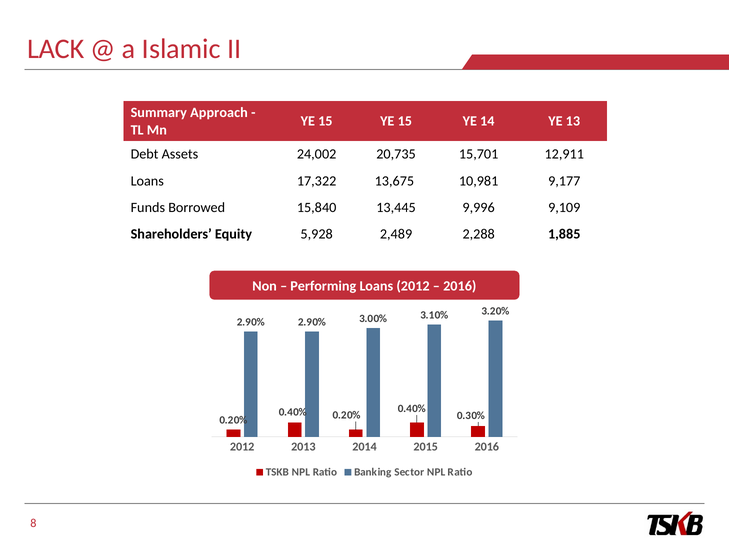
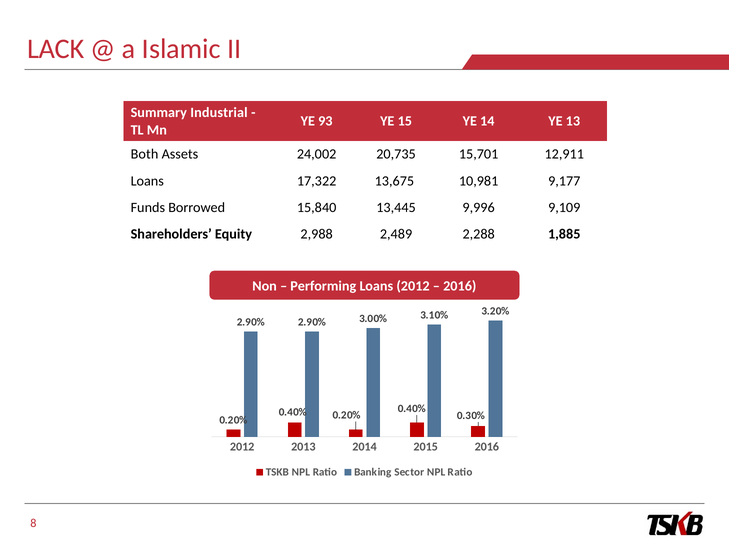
Approach: Approach -> Industrial
15 at (325, 121): 15 -> 93
Debt: Debt -> Both
5,928: 5,928 -> 2,988
